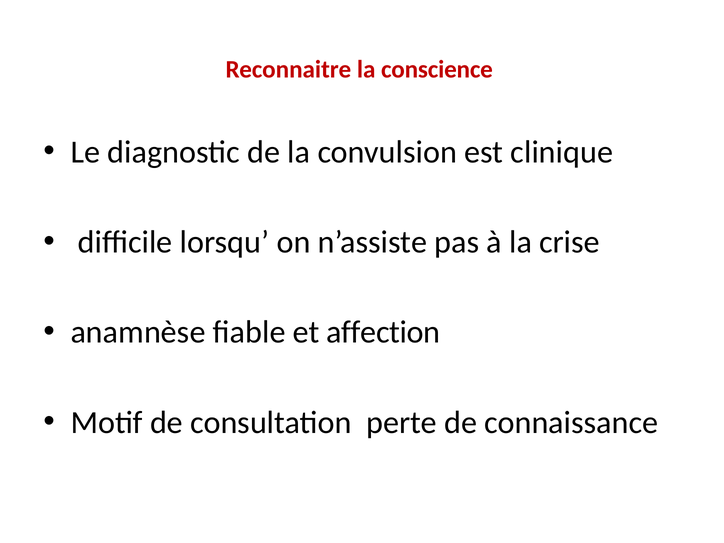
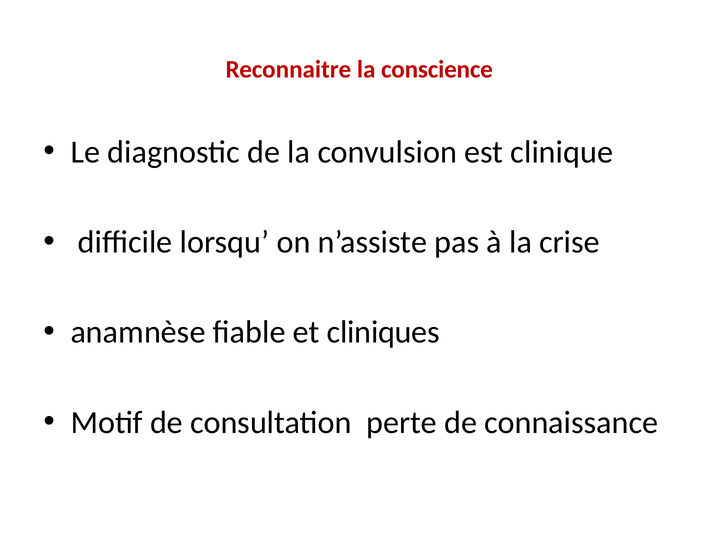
affection: affection -> cliniques
